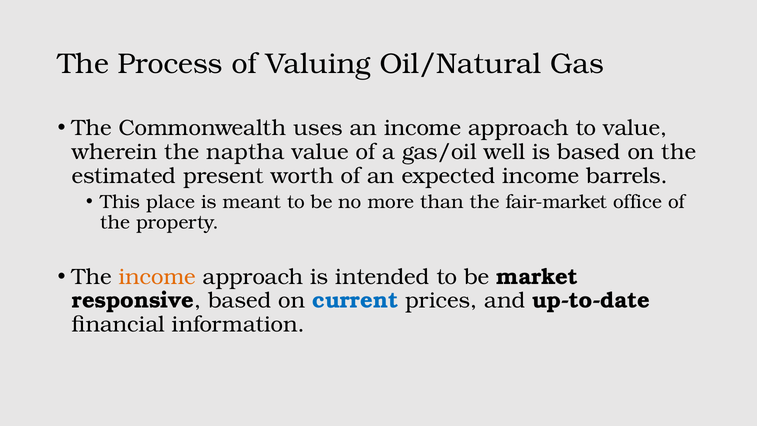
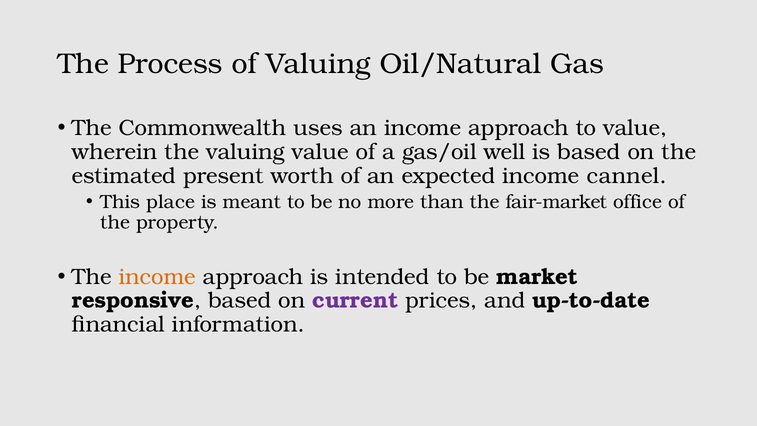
the naptha: naptha -> valuing
barrels: barrels -> cannel
current colour: blue -> purple
